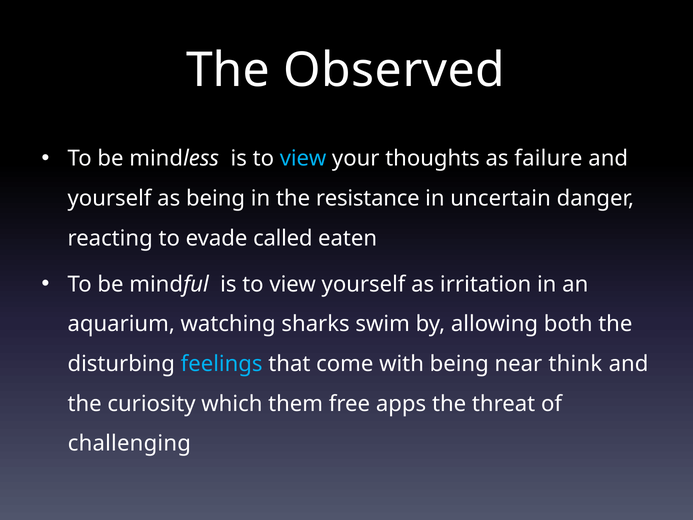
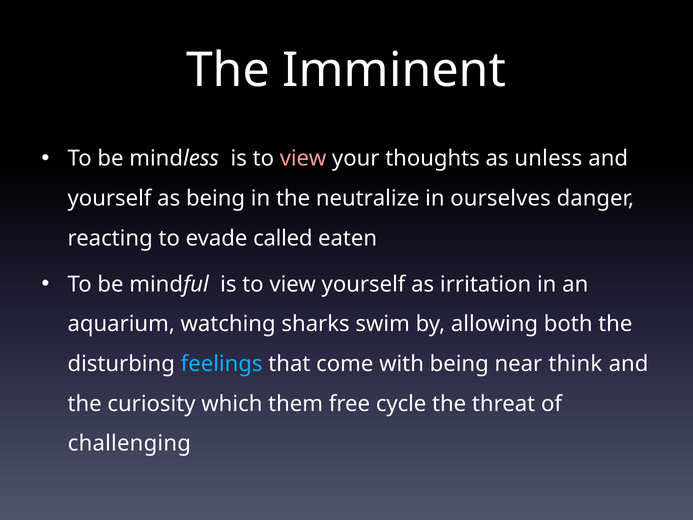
Observed: Observed -> Imminent
view at (303, 159) colour: light blue -> pink
failure: failure -> unless
resistance: resistance -> neutralize
uncertain: uncertain -> ourselves
apps: apps -> cycle
